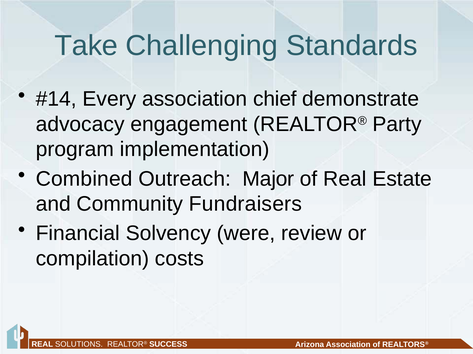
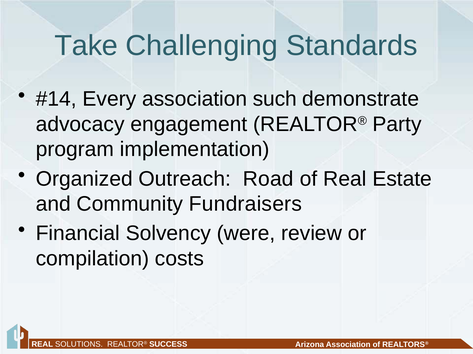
chief: chief -> such
Combined: Combined -> Organized
Major: Major -> Road
